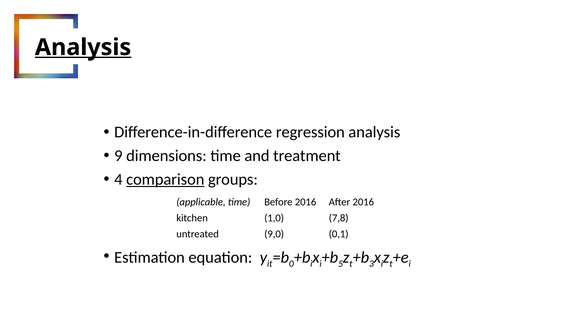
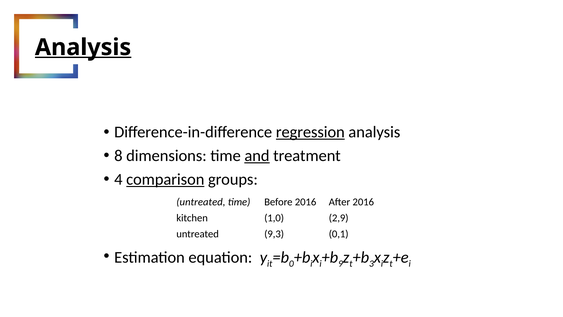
regression underline: none -> present
9: 9 -> 8
and underline: none -> present
applicable at (201, 202): applicable -> untreated
7,8: 7,8 -> 2,9
9,0: 9,0 -> 9,3
5: 5 -> 9
